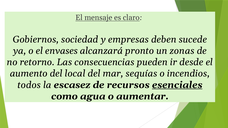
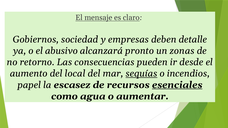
sucede: sucede -> detalle
envases: envases -> abusivo
sequías underline: none -> present
todos: todos -> papel
